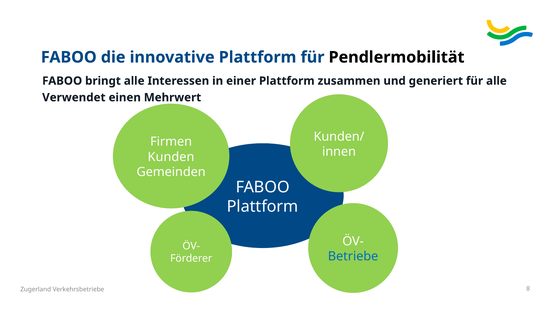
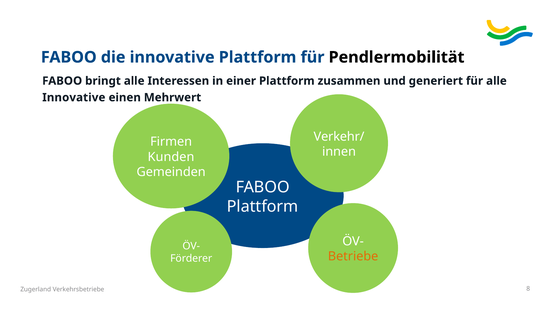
Verwendet at (74, 97): Verwendet -> Innovative
Kunden/: Kunden/ -> Verkehr/
Betriebe colour: blue -> orange
